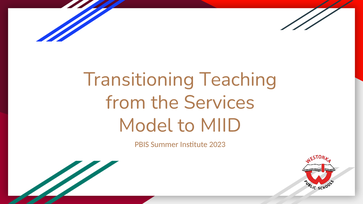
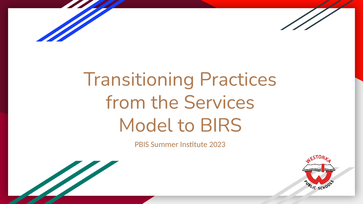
Teaching: Teaching -> Practices
MIID: MIID -> BIRS
